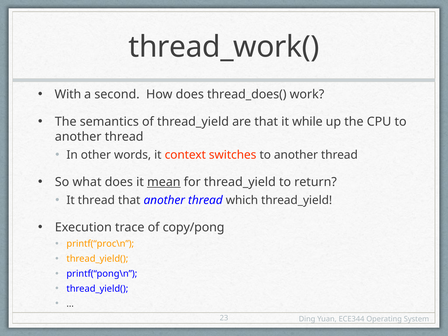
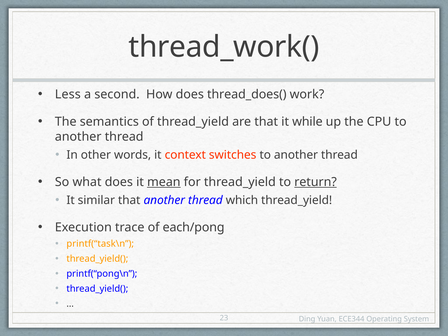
With: With -> Less
return underline: none -> present
It thread: thread -> similar
copy/pong: copy/pong -> each/pong
printf(“proc\n: printf(“proc\n -> printf(“task\n
